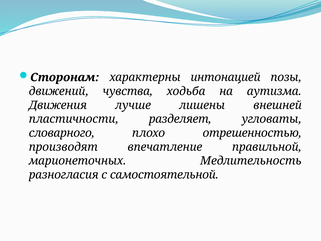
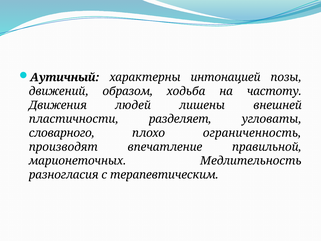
Сторонам: Сторонам -> Аутичный
чувства: чувства -> образом
аутизма: аутизма -> частоту
лучше: лучше -> людей
отрешенностью: отрешенностью -> ограниченность
самостоятельной: самостоятельной -> терапевтическим
